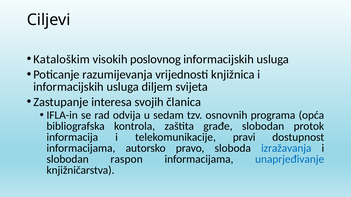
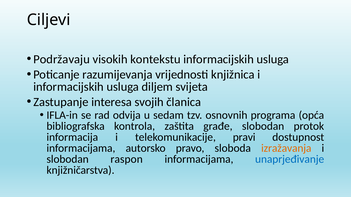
Kataloškim: Kataloškim -> Podržavaju
poslovnog: poslovnog -> kontekstu
izražavanja colour: blue -> orange
